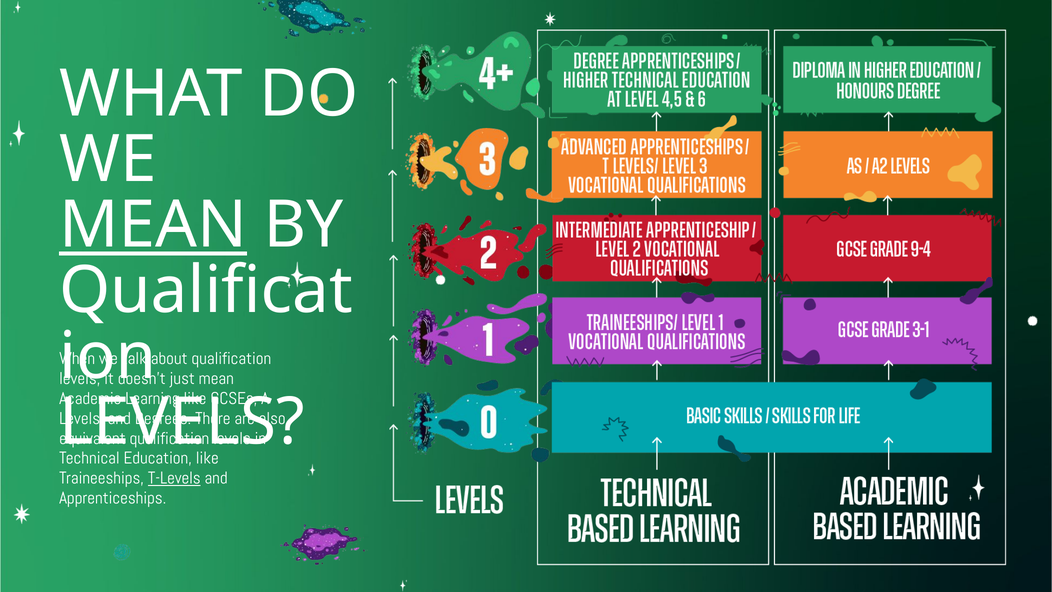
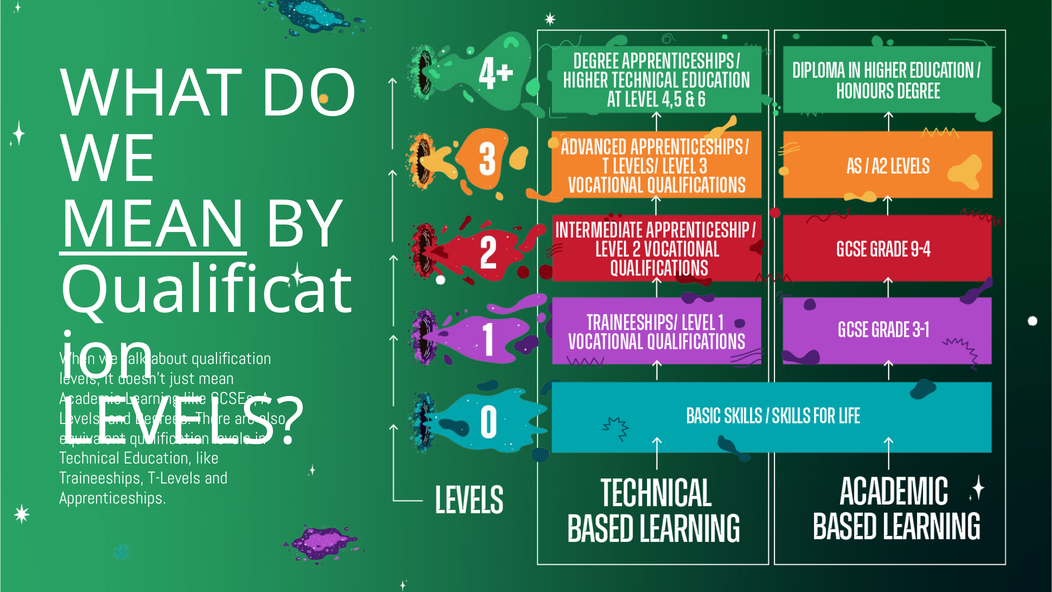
T-Levels underline: present -> none
